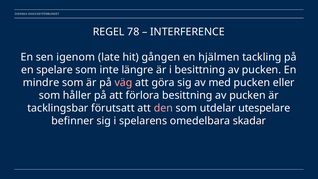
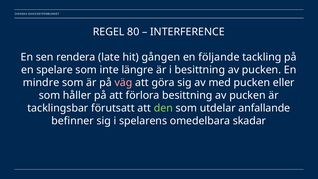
78: 78 -> 80
igenom: igenom -> rendera
hjälmen: hjälmen -> följande
den colour: pink -> light green
utespelare: utespelare -> anfallande
